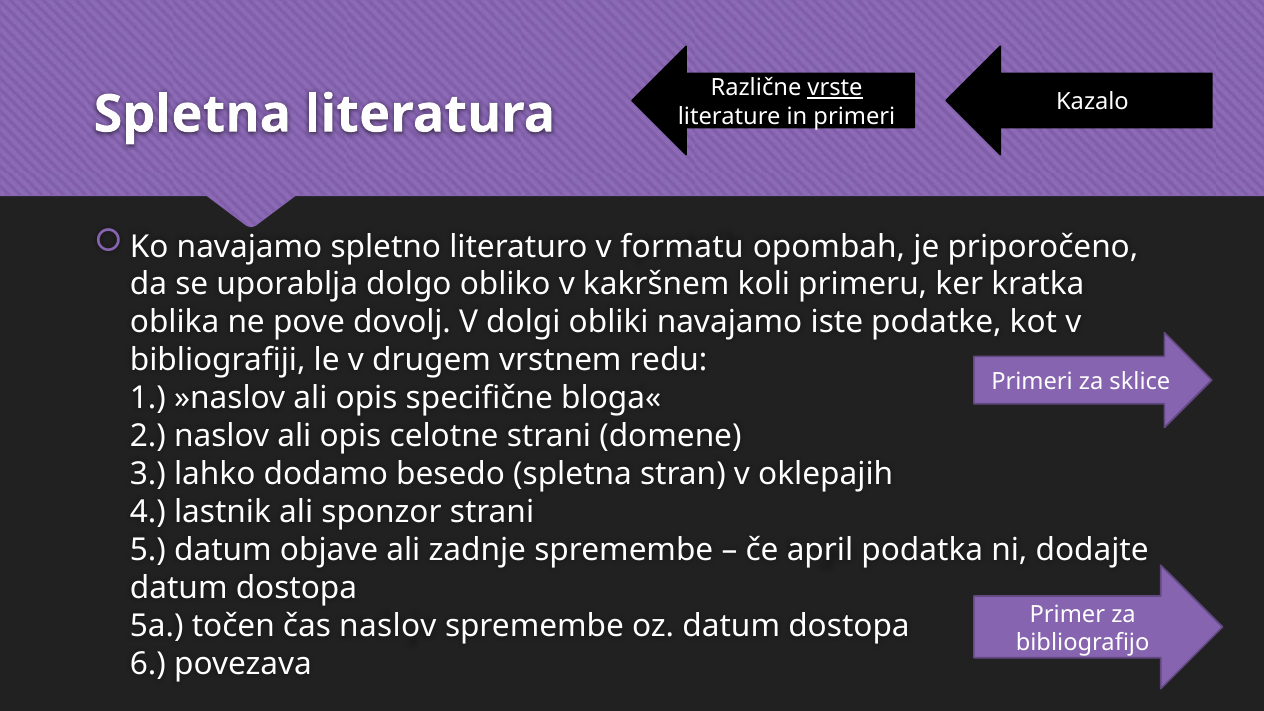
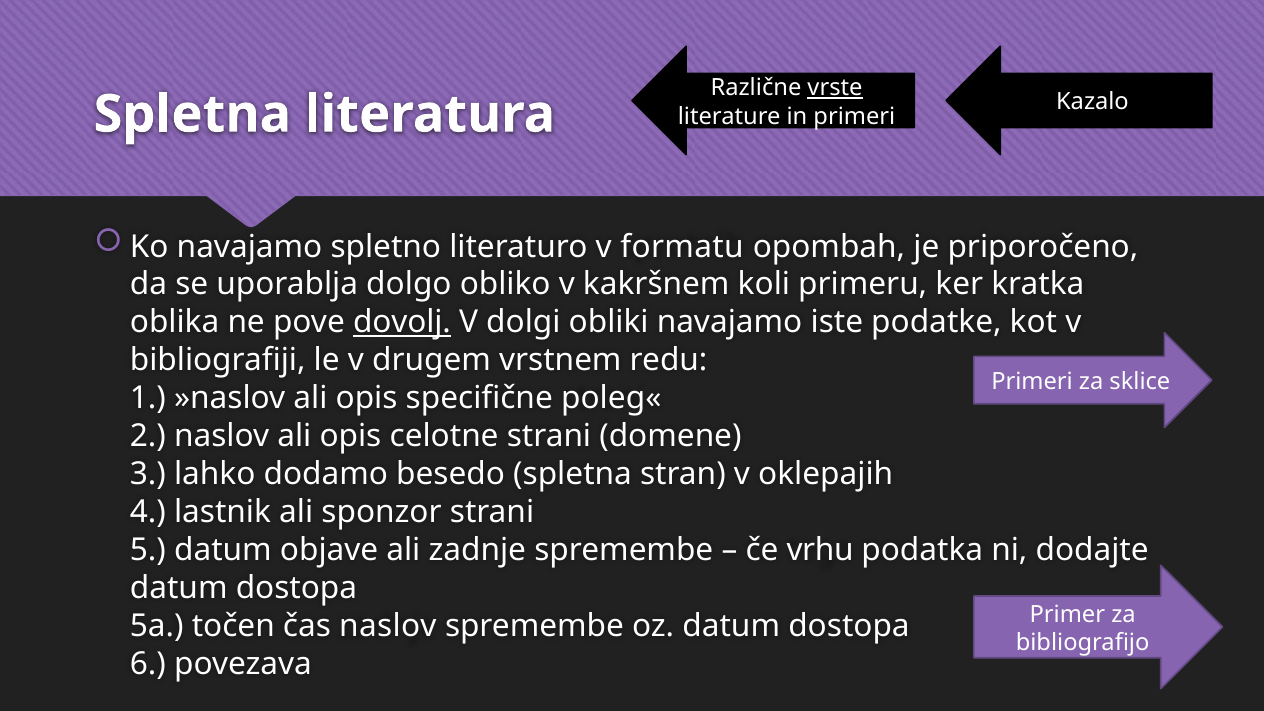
dovolj underline: none -> present
bloga«: bloga« -> poleg«
april: april -> vrhu
